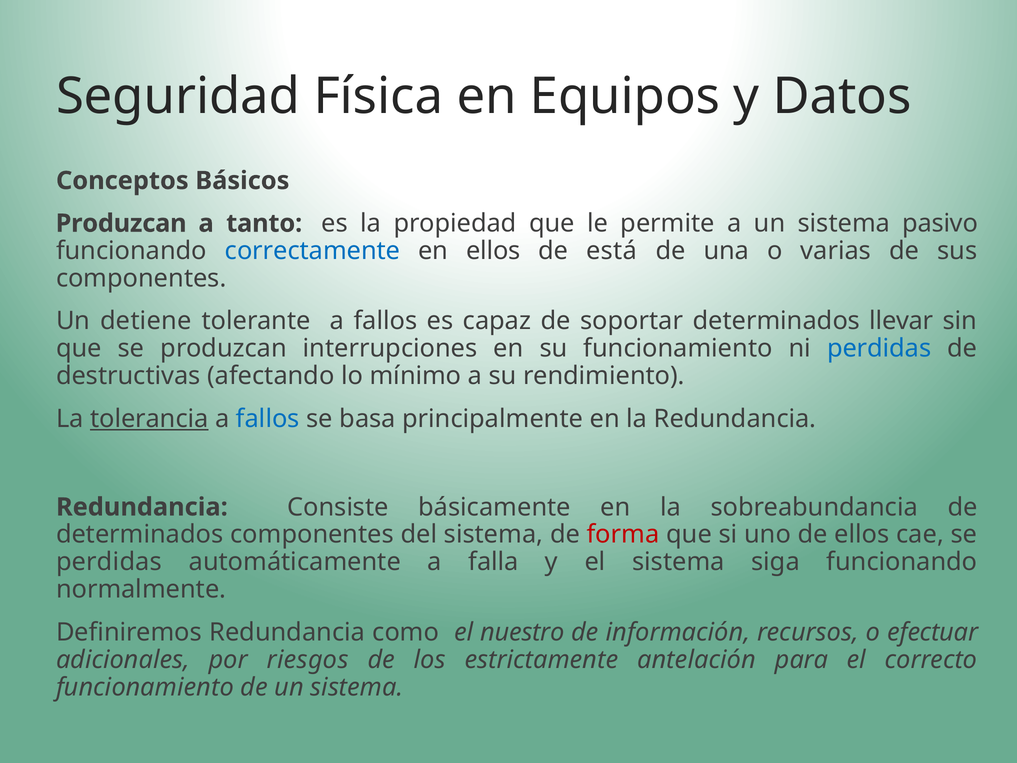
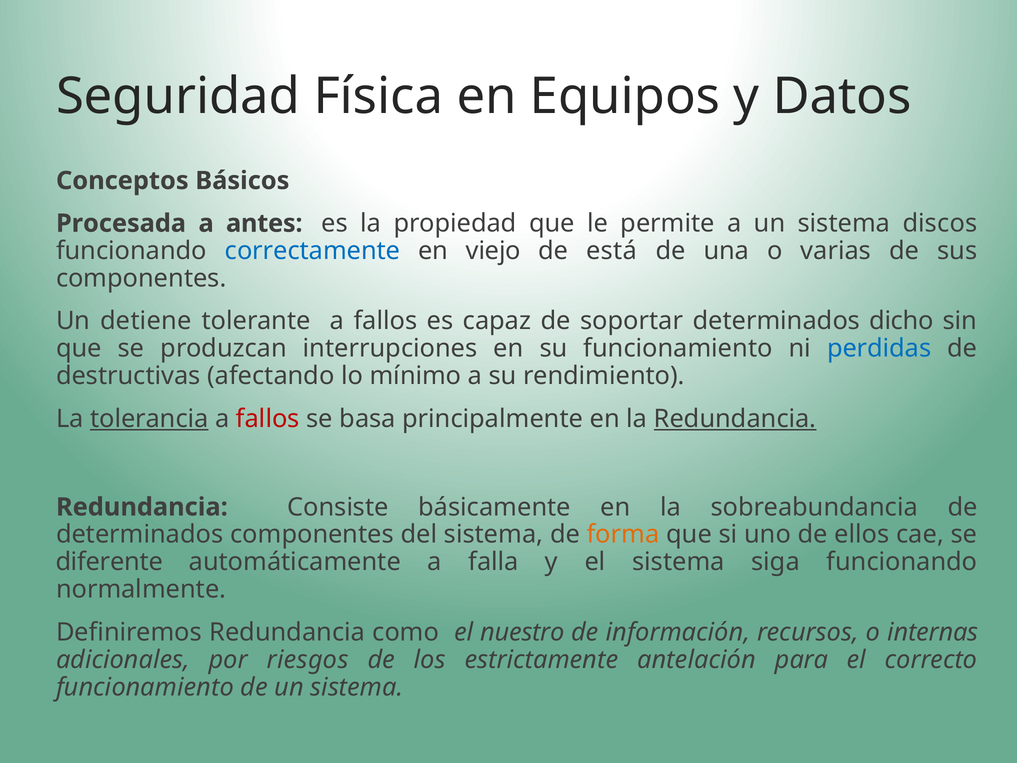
Produzcan at (121, 223): Produzcan -> Procesada
tanto: tanto -> antes
pasivo: pasivo -> discos
en ellos: ellos -> viejo
llevar: llevar -> dicho
fallos at (268, 419) colour: blue -> red
Redundancia at (735, 419) underline: none -> present
forma colour: red -> orange
perdidas at (109, 562): perdidas -> diferente
efectuar: efectuar -> internas
